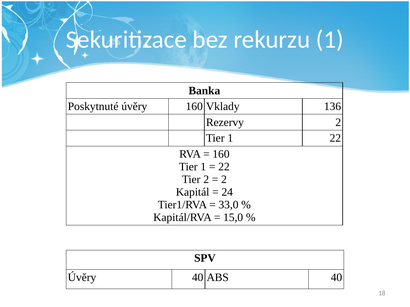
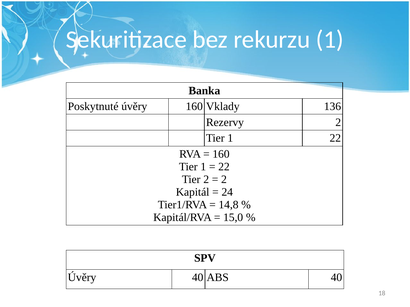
33,0: 33,0 -> 14,8
